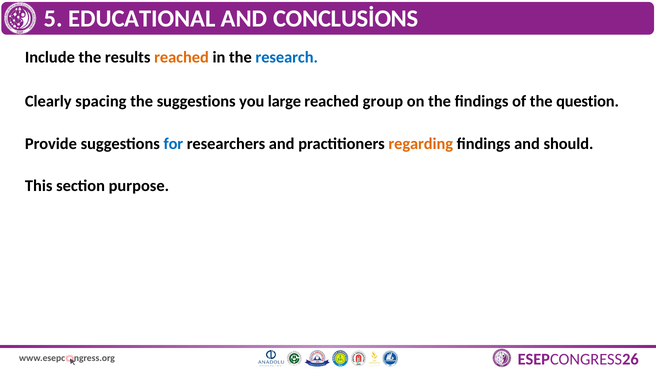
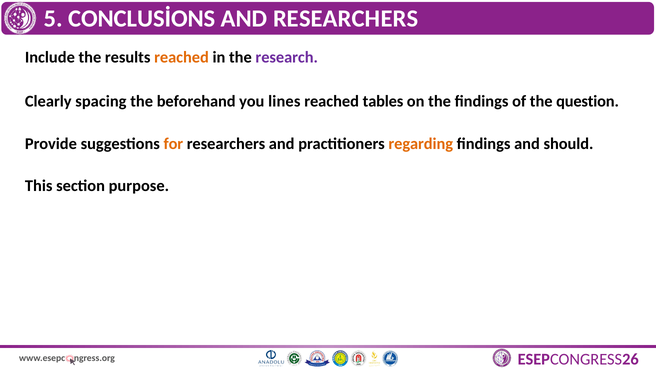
EDUCATIONAL: EDUCATIONAL -> CONCLUSİONS
AND CONCLUSİONS: CONCLUSİONS -> RESEARCHERS
research colour: blue -> purple
the suggestions: suggestions -> beforehand
large: large -> lines
group: group -> tables
for colour: blue -> orange
